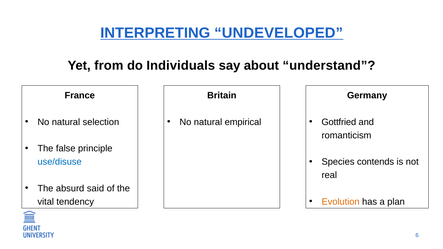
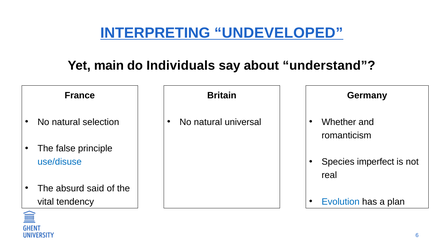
from: from -> main
empirical: empirical -> universal
Gottfried: Gottfried -> Whether
contends: contends -> imperfect
Evolution colour: orange -> blue
